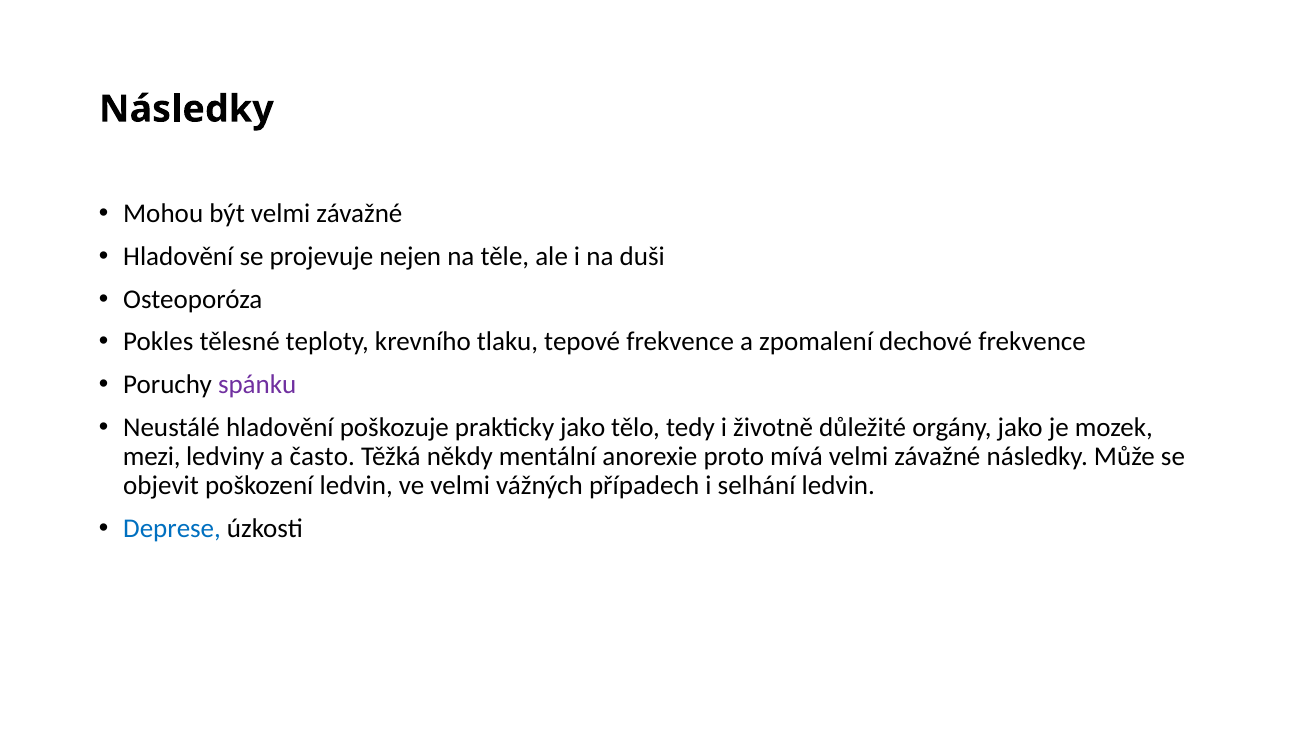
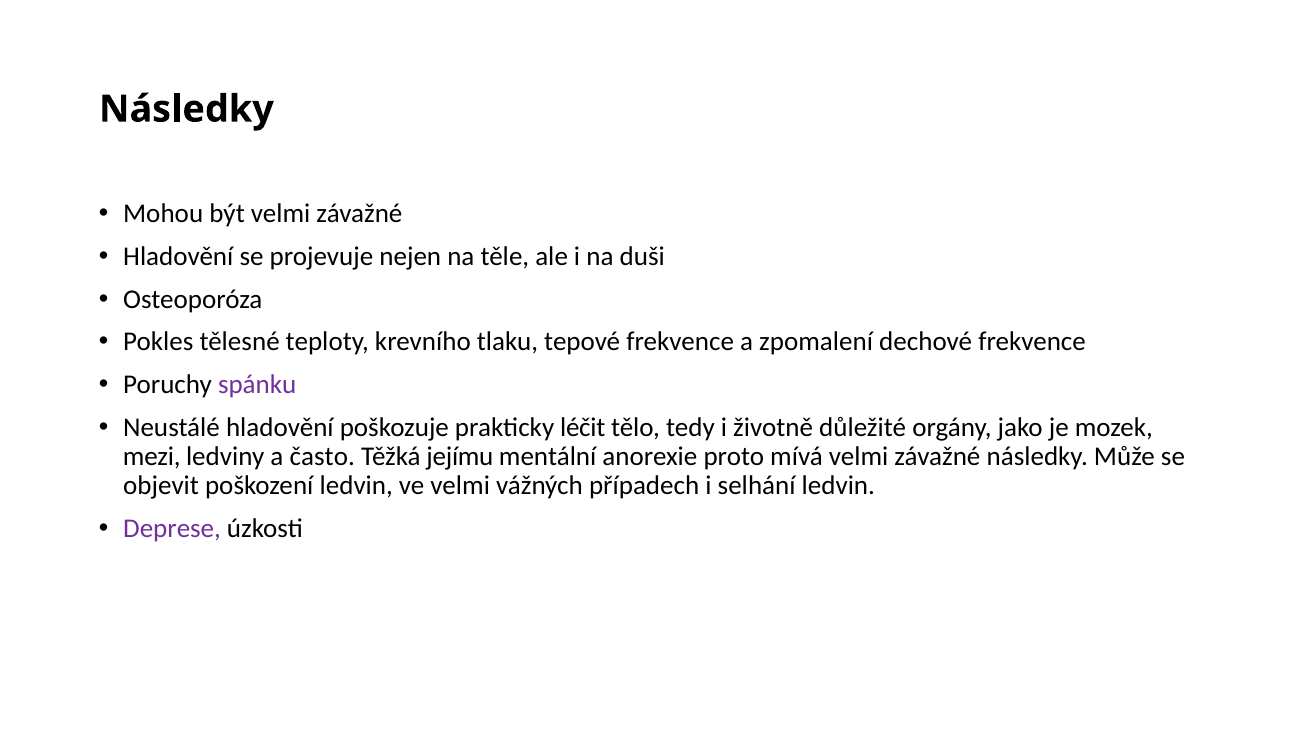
prakticky jako: jako -> léčit
někdy: někdy -> jejímu
Deprese colour: blue -> purple
